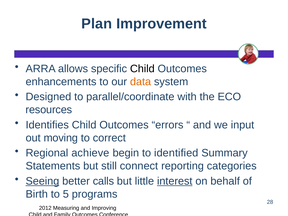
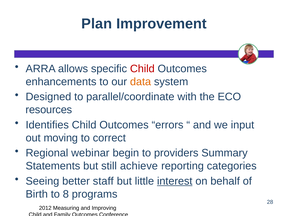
Child at (142, 69) colour: black -> red
achieve: achieve -> webinar
identified: identified -> providers
connect: connect -> achieve
Seeing underline: present -> none
calls: calls -> staff
5: 5 -> 8
